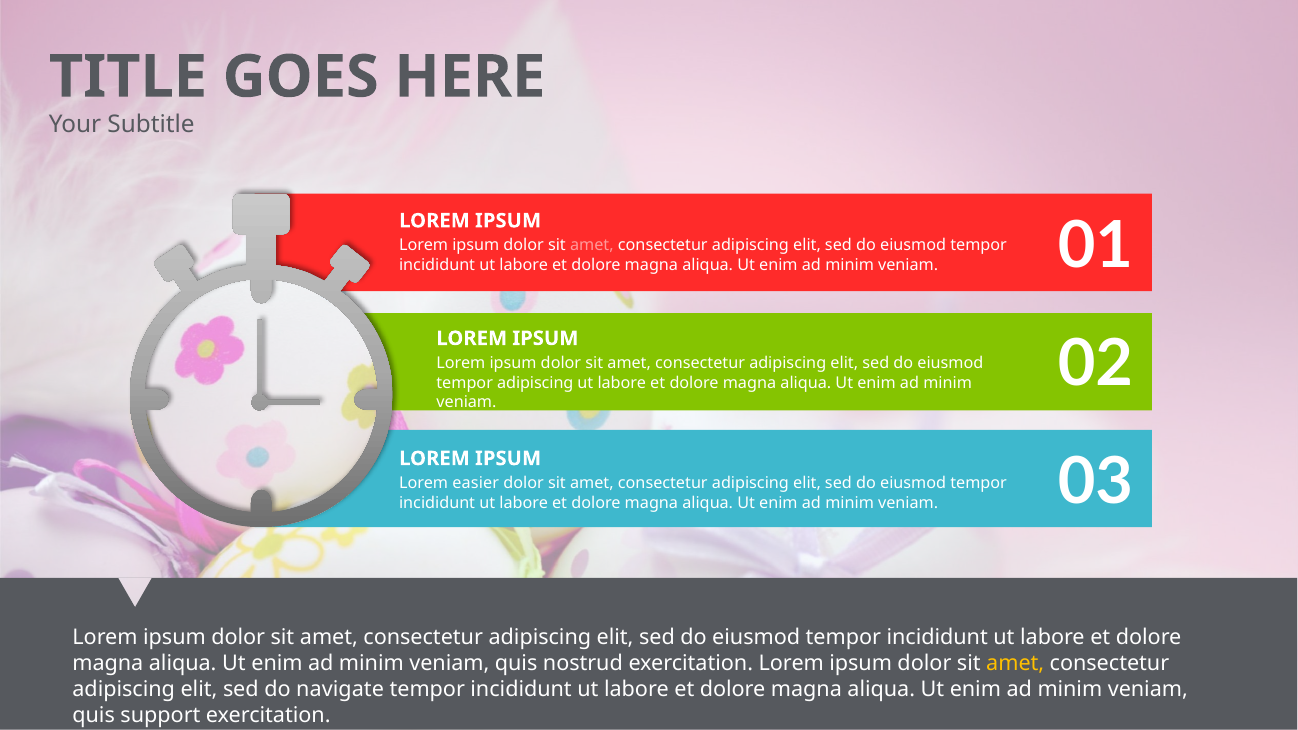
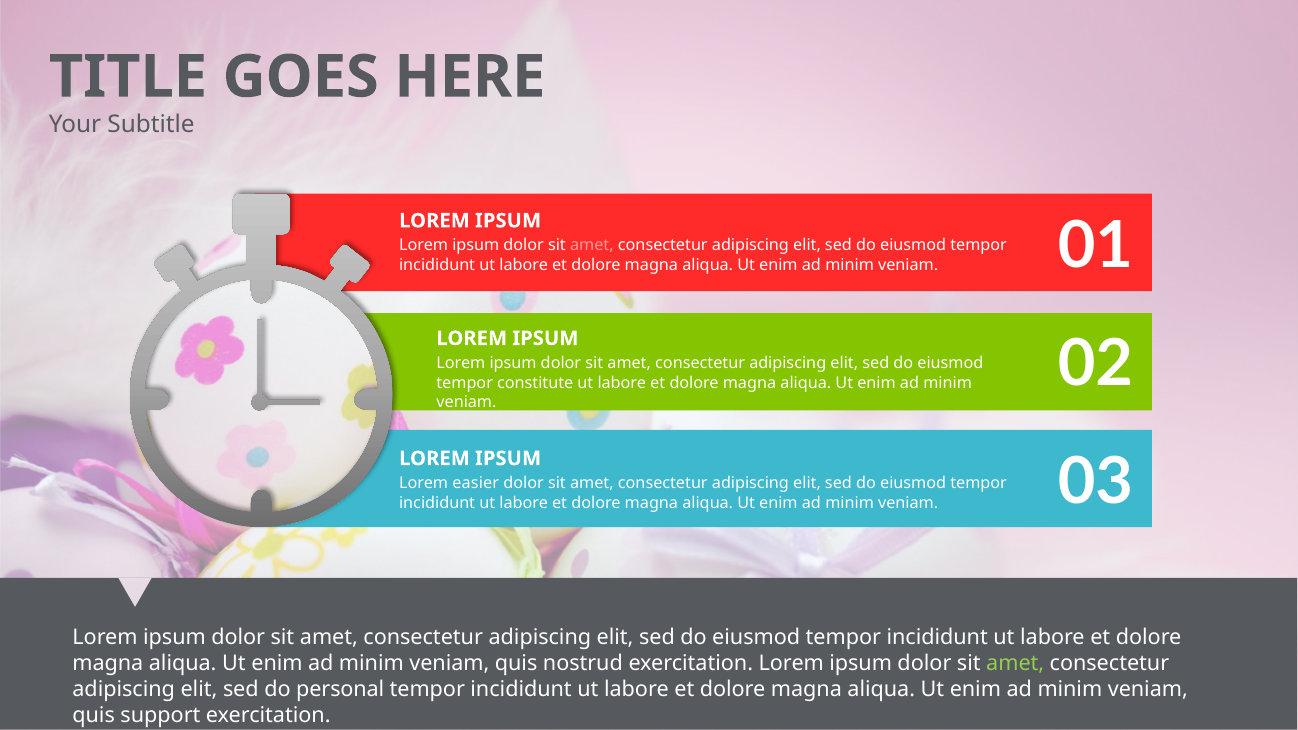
tempor adipiscing: adipiscing -> constitute
amet at (1015, 663) colour: yellow -> light green
navigate: navigate -> personal
